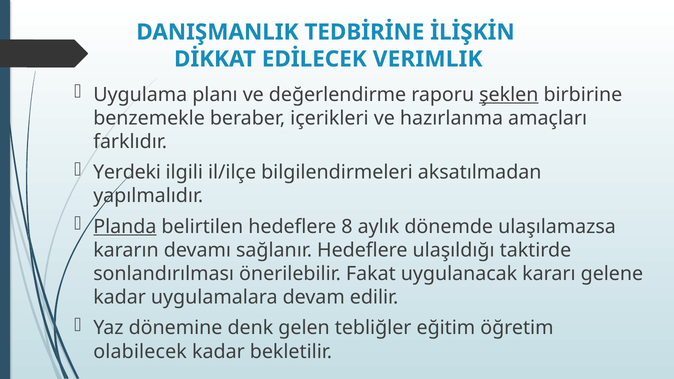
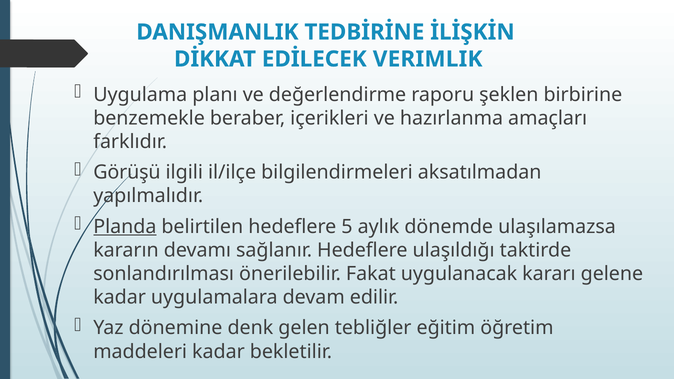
şeklen underline: present -> none
Yerdeki: Yerdeki -> Görüşü
8: 8 -> 5
olabilecek: olabilecek -> maddeleri
